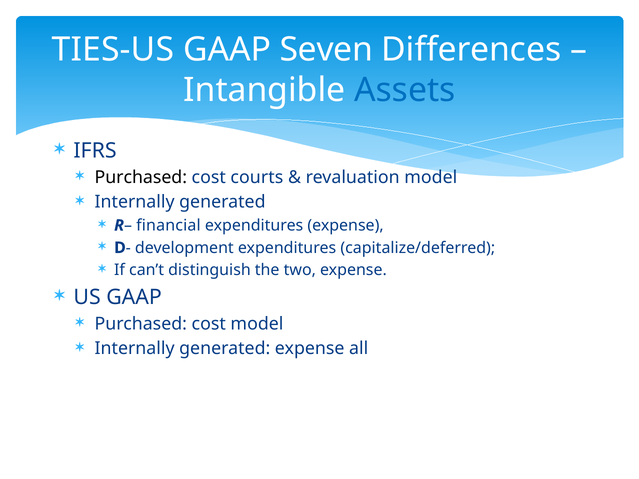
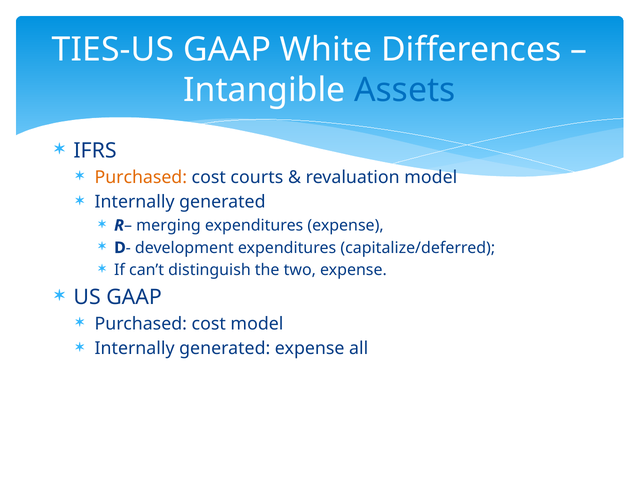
Seven: Seven -> White
Purchased at (141, 177) colour: black -> orange
financial: financial -> merging
